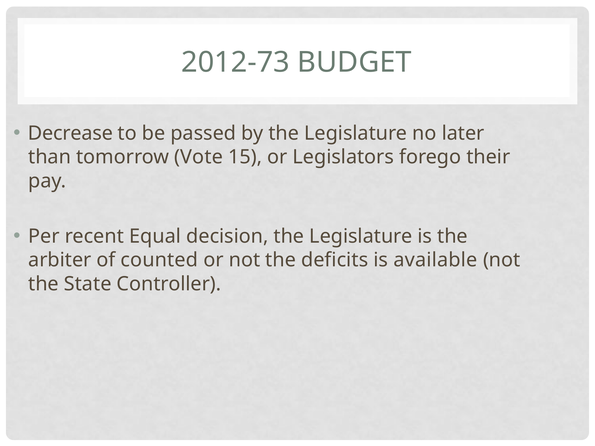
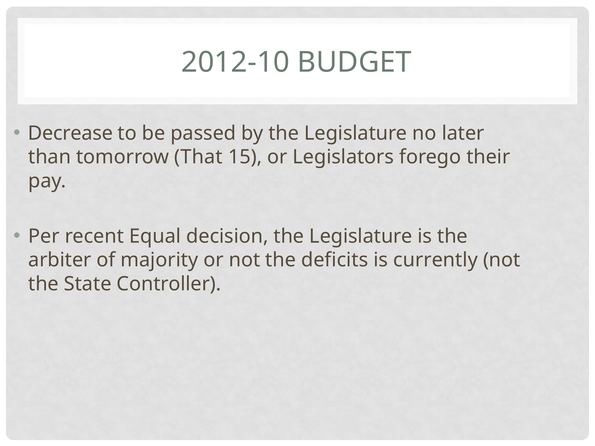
2012-73: 2012-73 -> 2012-10
Vote: Vote -> That
counted: counted -> majority
available: available -> currently
